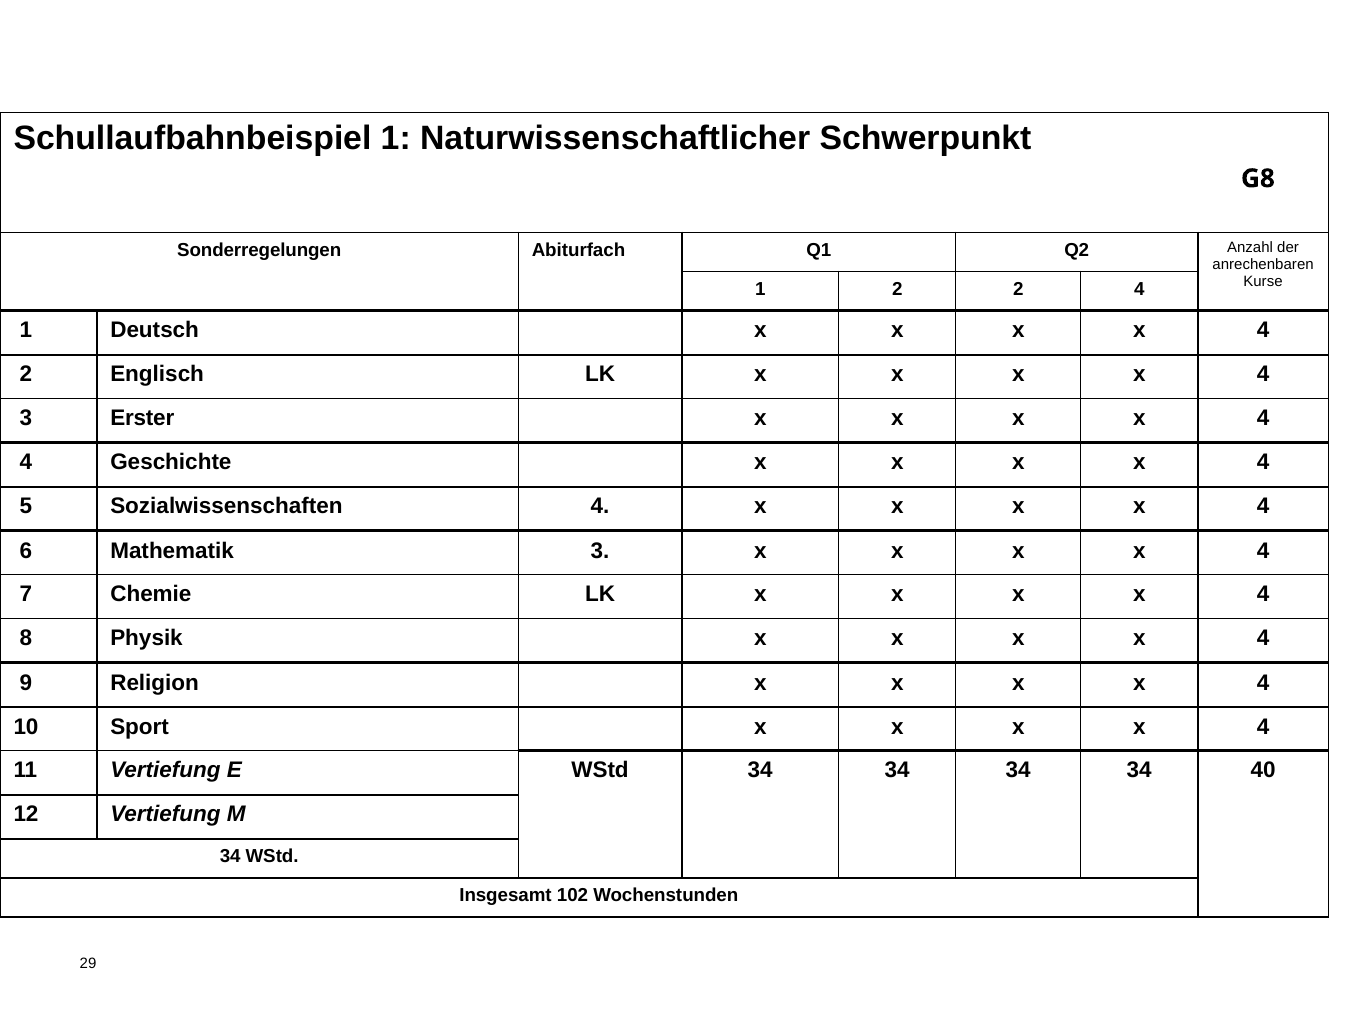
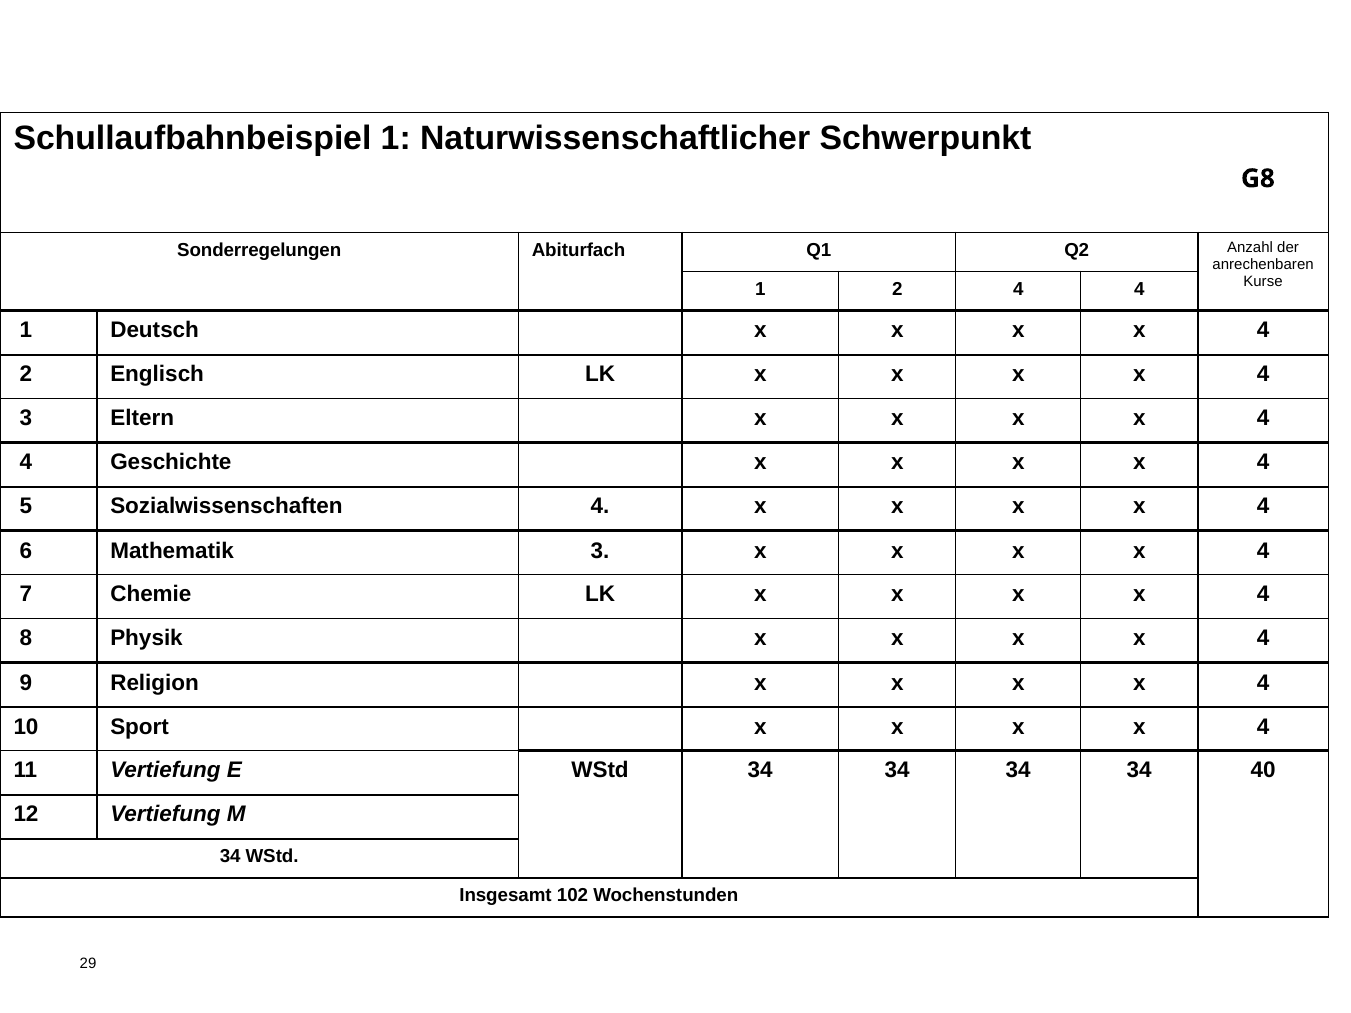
2 2: 2 -> 4
Erster: Erster -> Eltern
